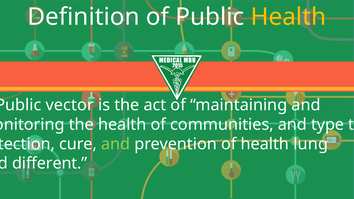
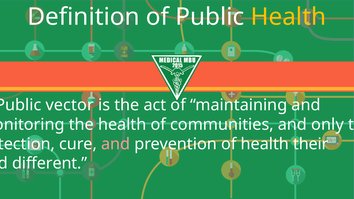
type: type -> only
and at (116, 144) colour: light green -> pink
lung: lung -> their
